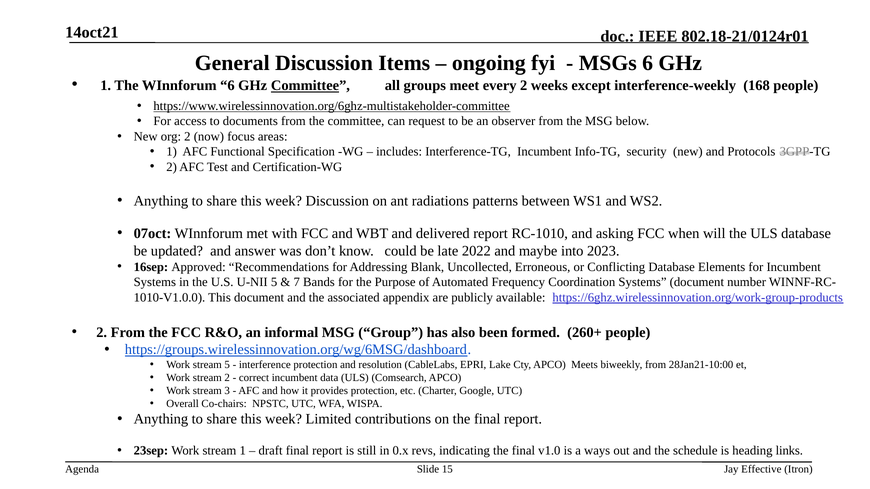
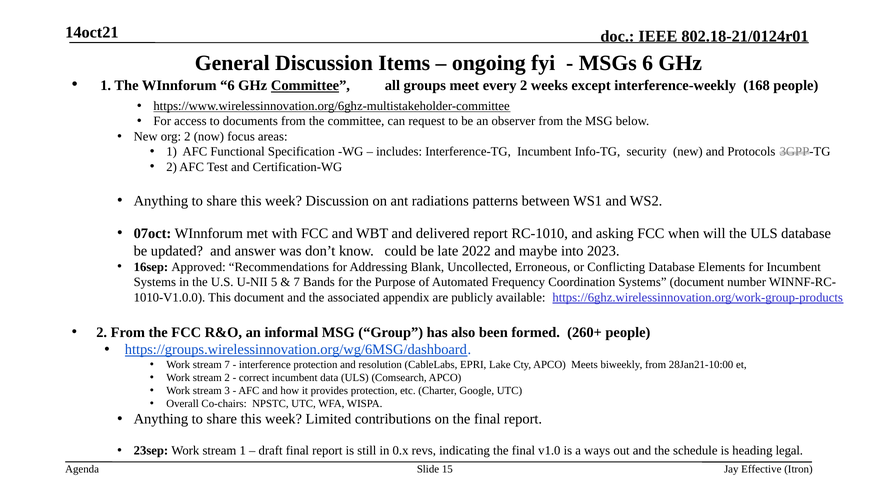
stream 5: 5 -> 7
links: links -> legal
